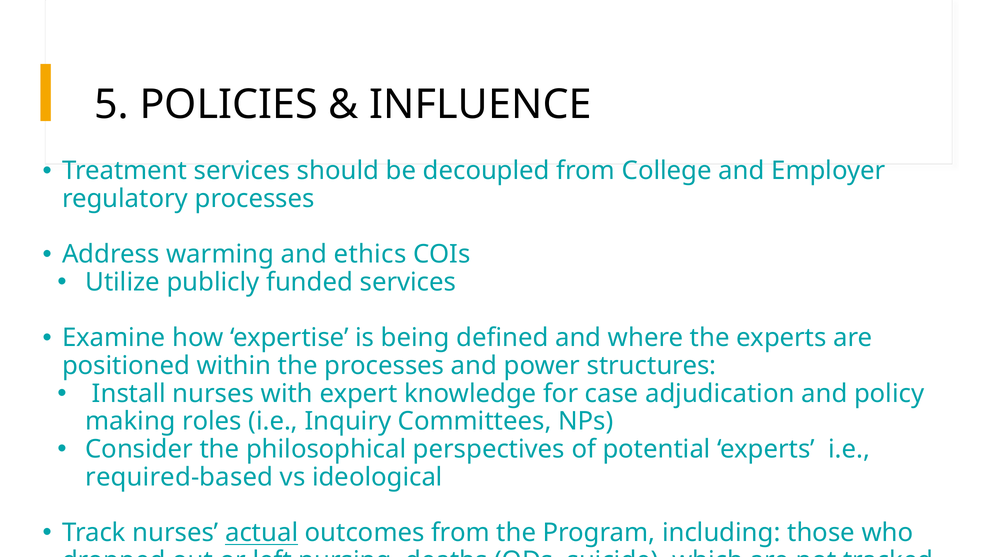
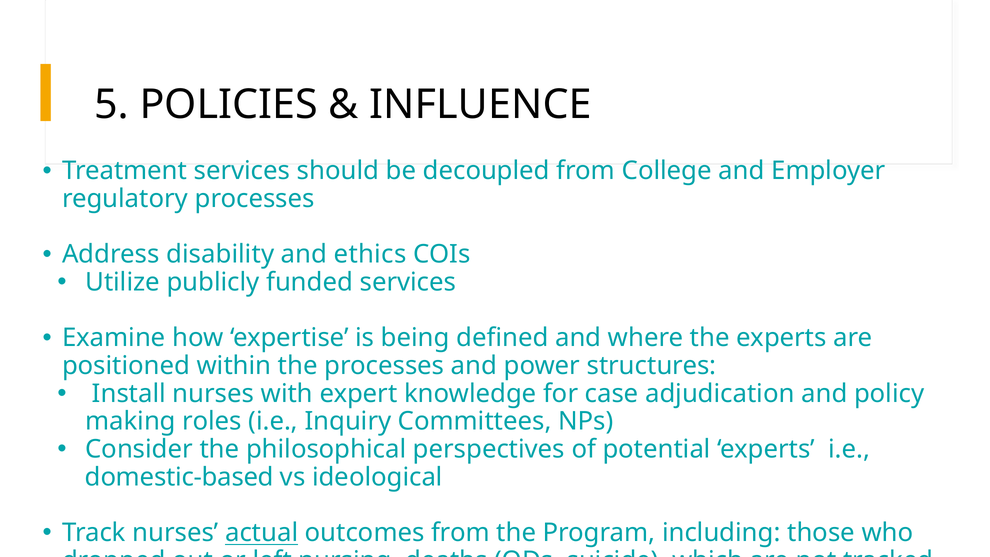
warming: warming -> disability
required-based: required-based -> domestic-based
